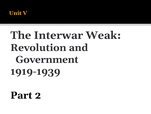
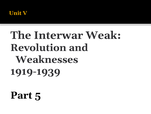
Government: Government -> Weaknesses
2: 2 -> 5
